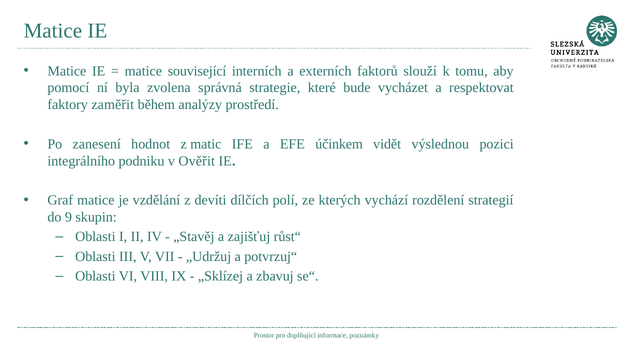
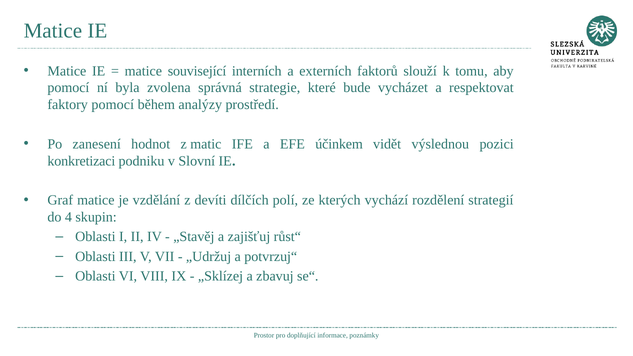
faktory zaměřit: zaměřit -> pomocí
integrálního: integrálního -> konkretizaci
Ověřit: Ověřit -> Slovní
9: 9 -> 4
